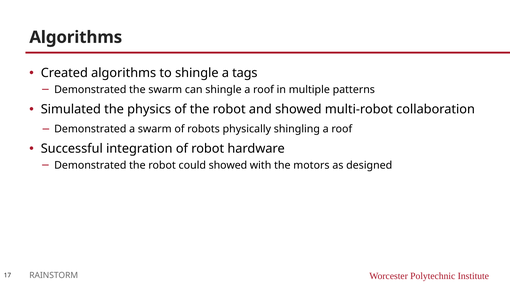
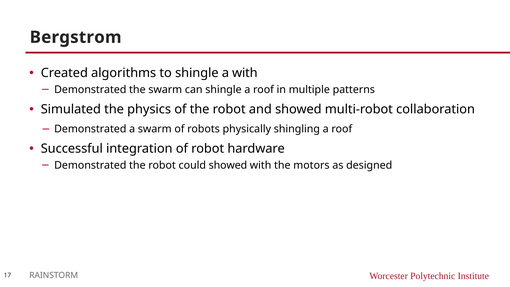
Algorithms at (76, 37): Algorithms -> Bergstrom
a tags: tags -> with
